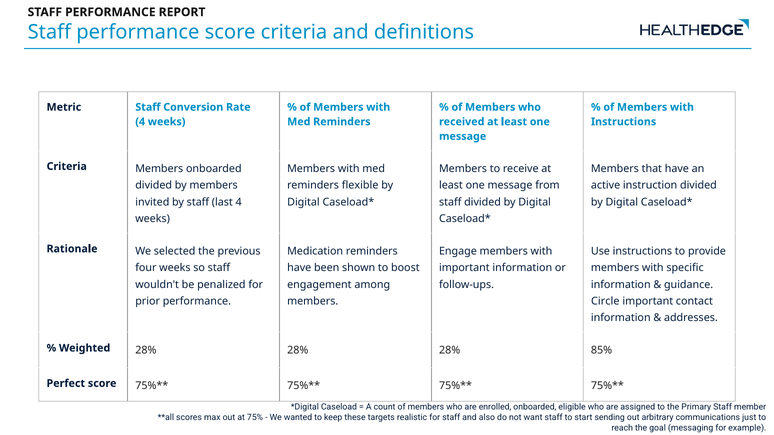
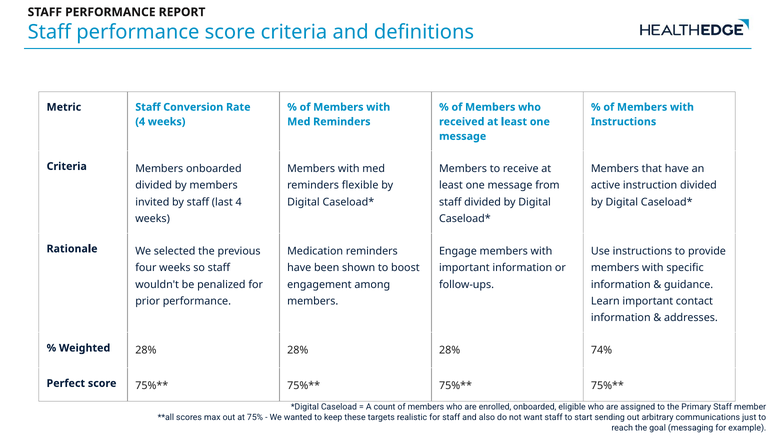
Circle: Circle -> Learn
85%: 85% -> 74%
